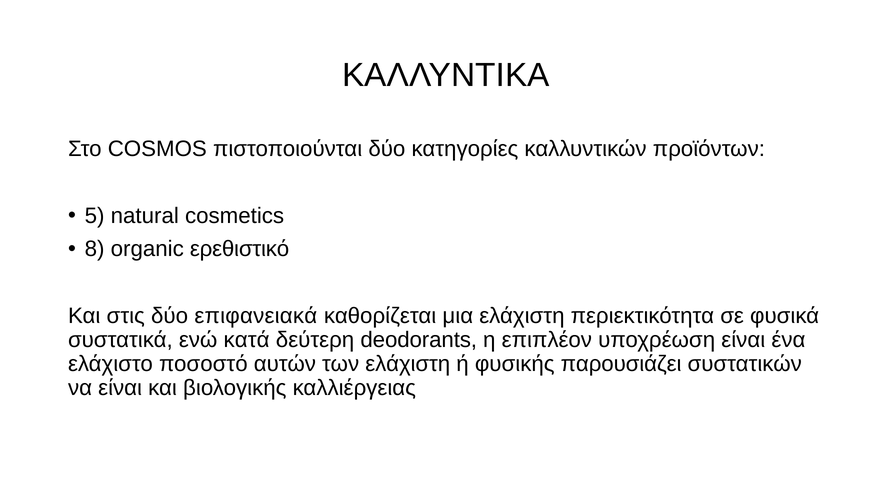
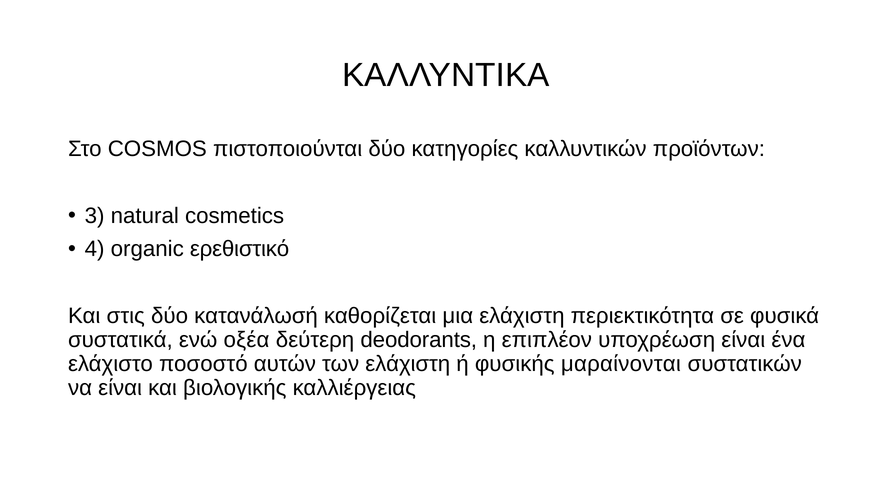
5: 5 -> 3
8: 8 -> 4
επιφανειακά: επιφανειακά -> κατανάλωσή
κατά: κατά -> οξέα
παρουσιάζει: παρουσιάζει -> μαραίνονται
